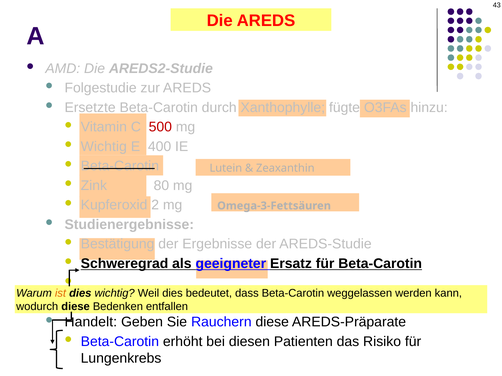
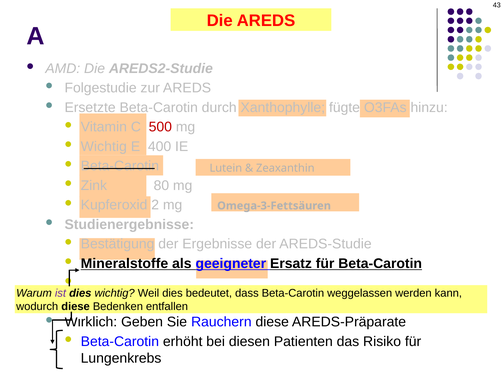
Schweregrad: Schweregrad -> Mineralstoffe
ist colour: orange -> purple
Handelt: Handelt -> Wirklich
